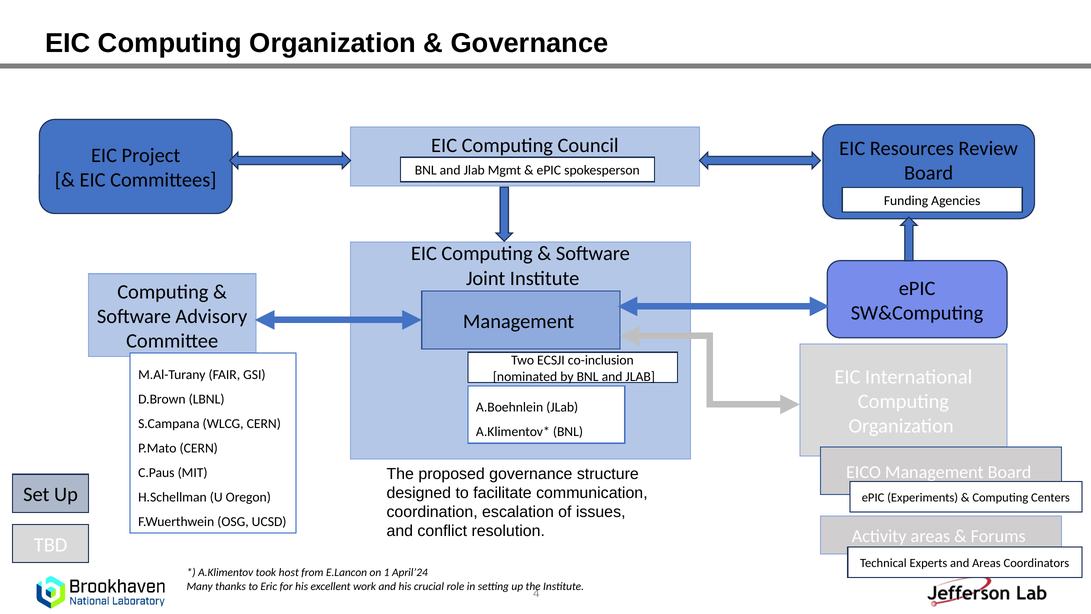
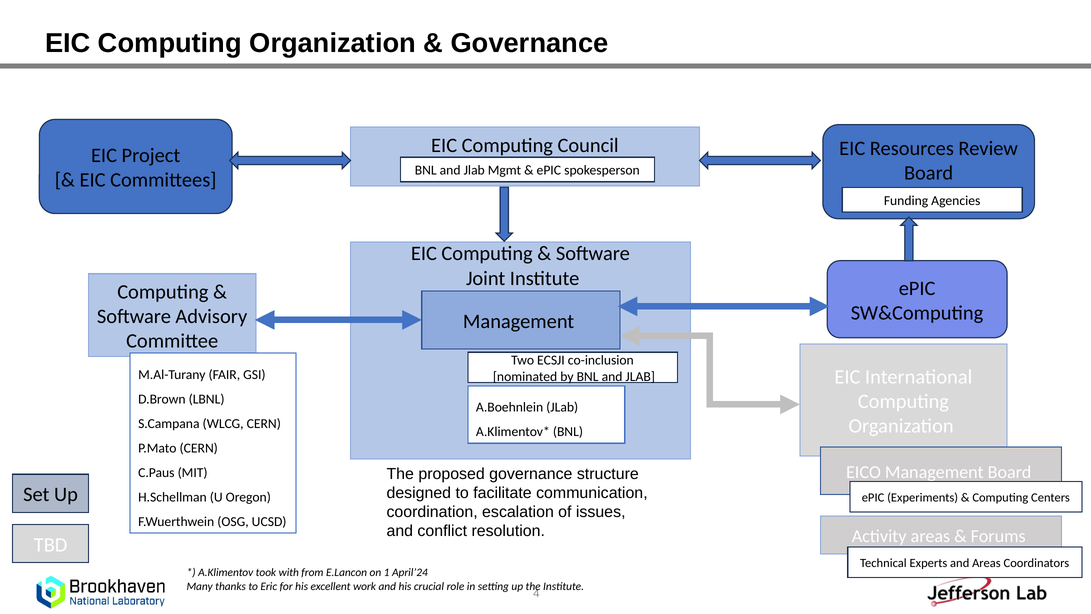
host: host -> with
